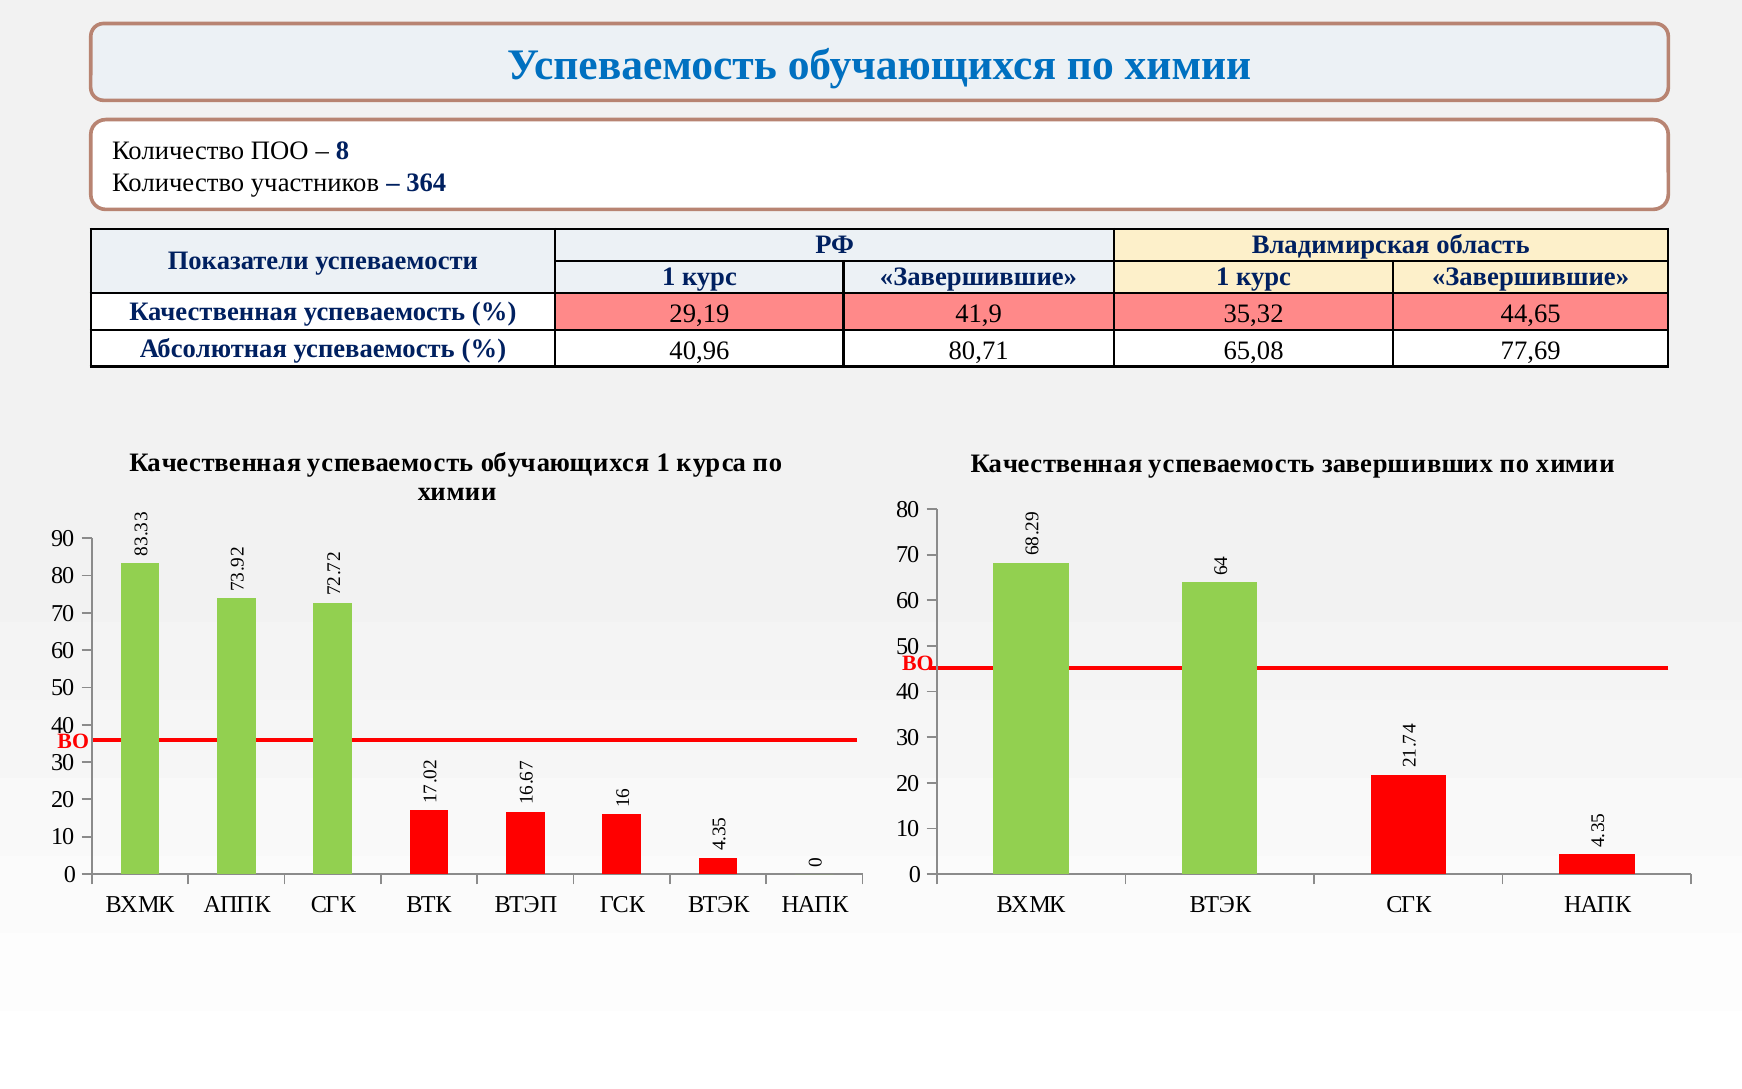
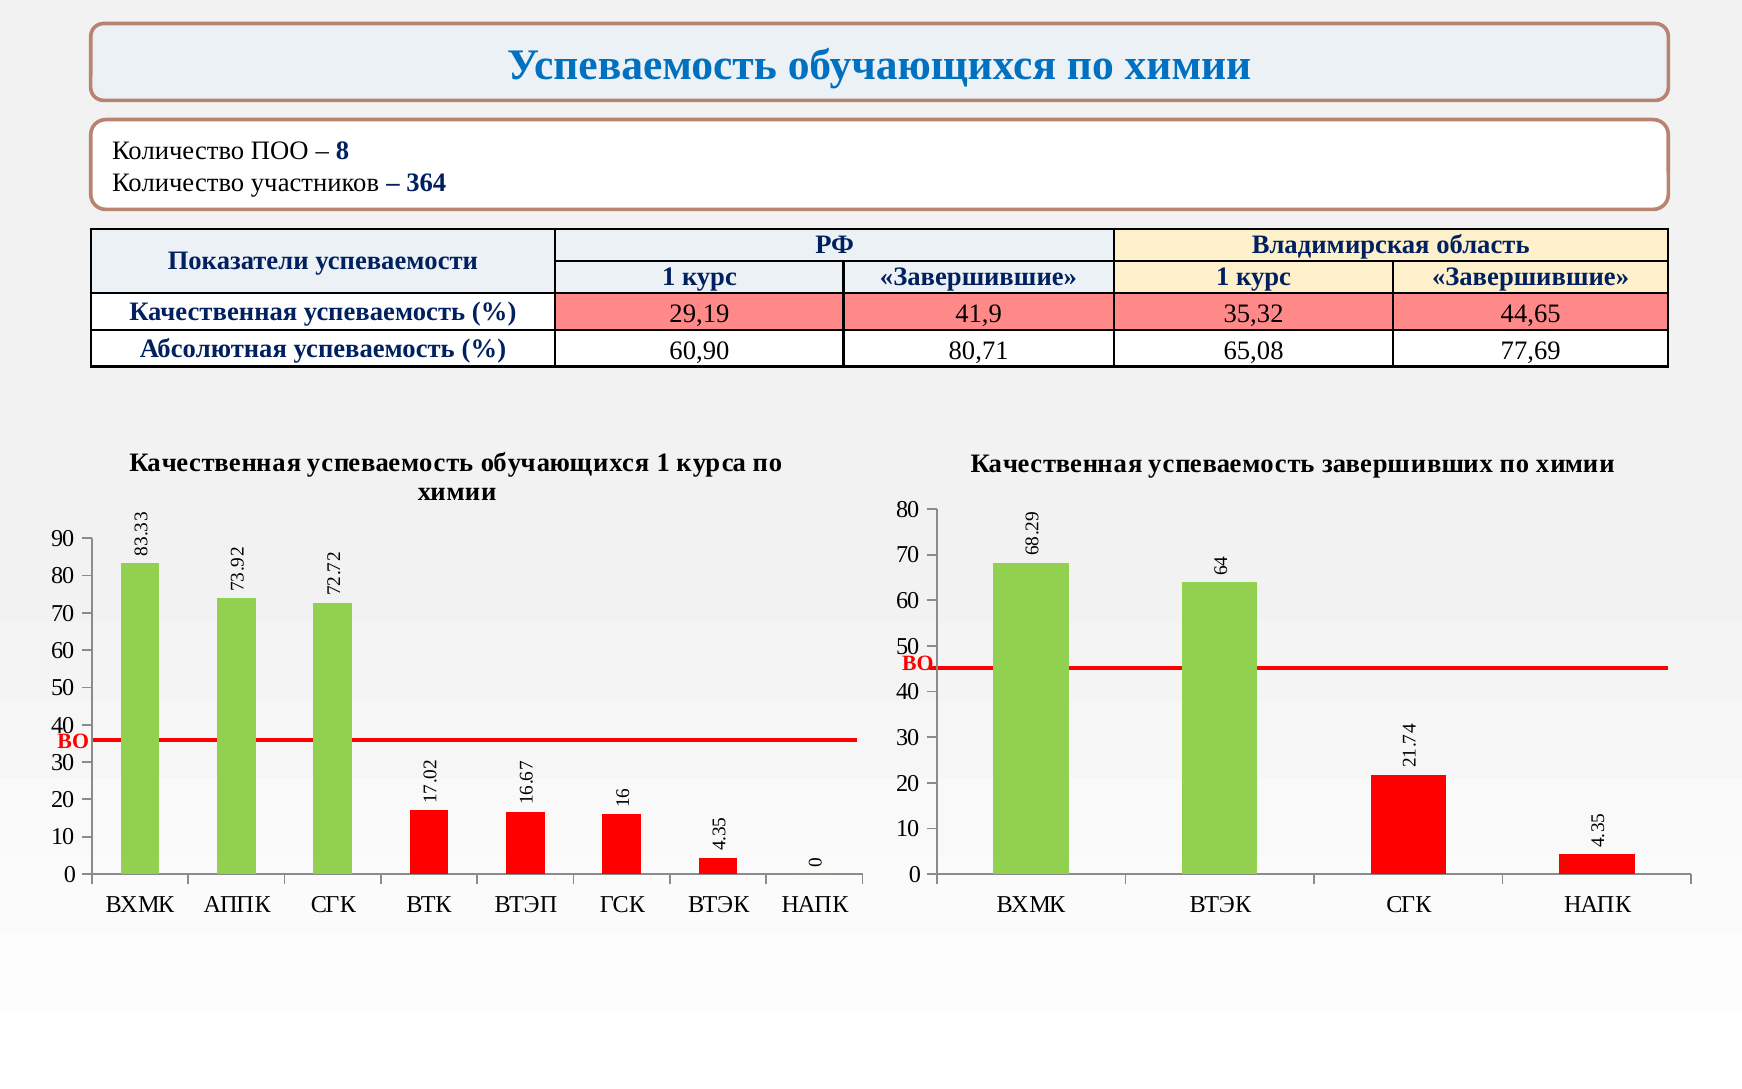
40,96: 40,96 -> 60,90
